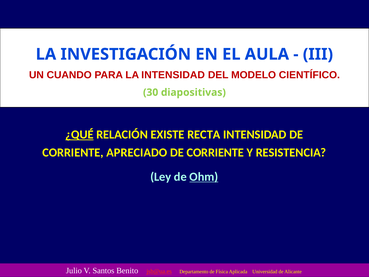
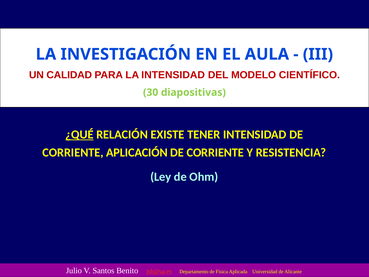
CUANDO: CUANDO -> CALIDAD
RECTA: RECTA -> TENER
APRECIADO: APRECIADO -> APLICACIÓN
Ohm underline: present -> none
